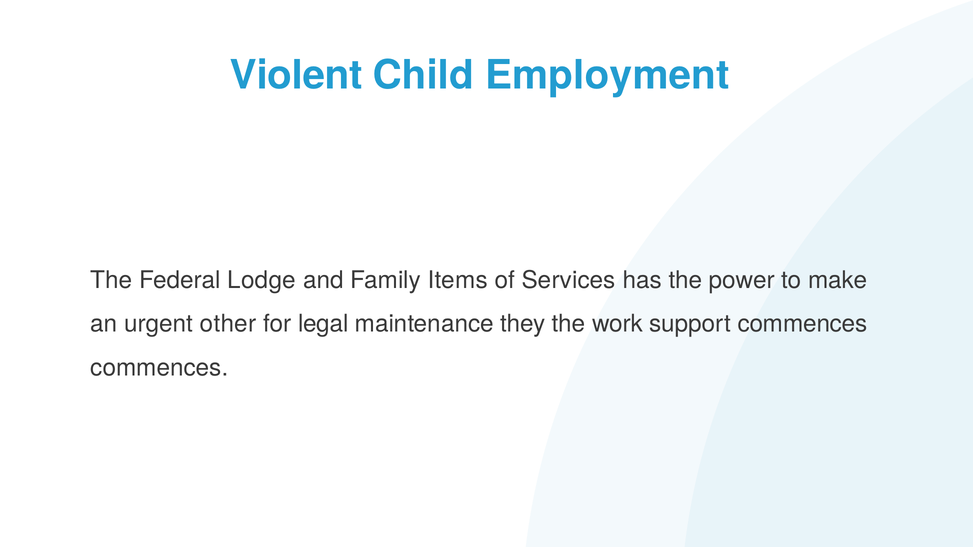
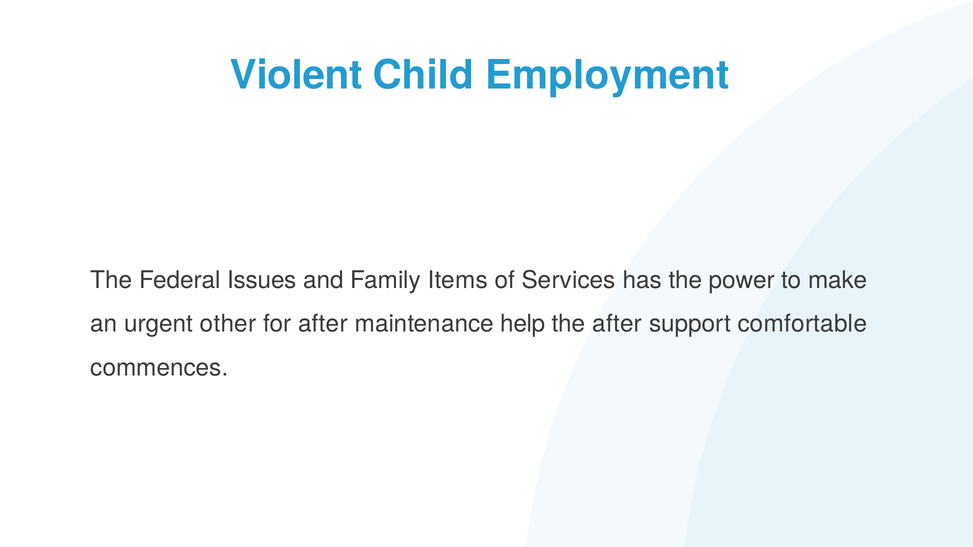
Lodge: Lodge -> Issues
for legal: legal -> after
they: they -> help
the work: work -> after
support commences: commences -> comfortable
